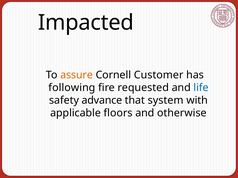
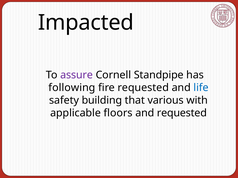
assure colour: orange -> purple
Customer: Customer -> Standpipe
advance: advance -> building
system: system -> various
and otherwise: otherwise -> requested
